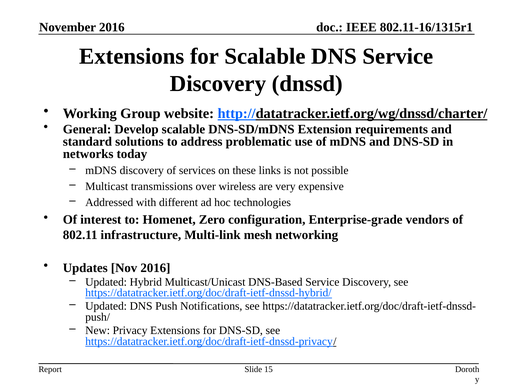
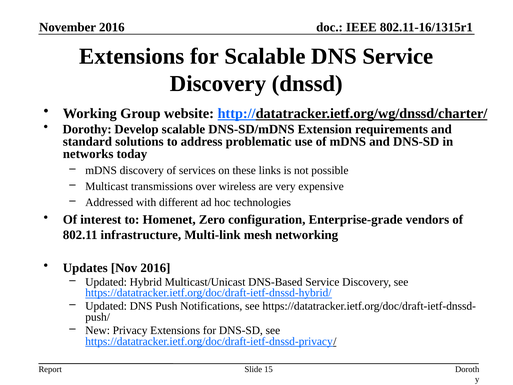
General: General -> Dorothy
